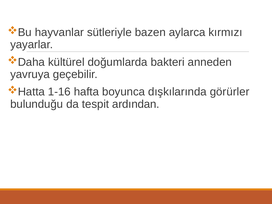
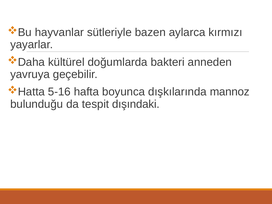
1-16: 1-16 -> 5-16
görürler: görürler -> mannoz
ardından: ardından -> dışındaki
